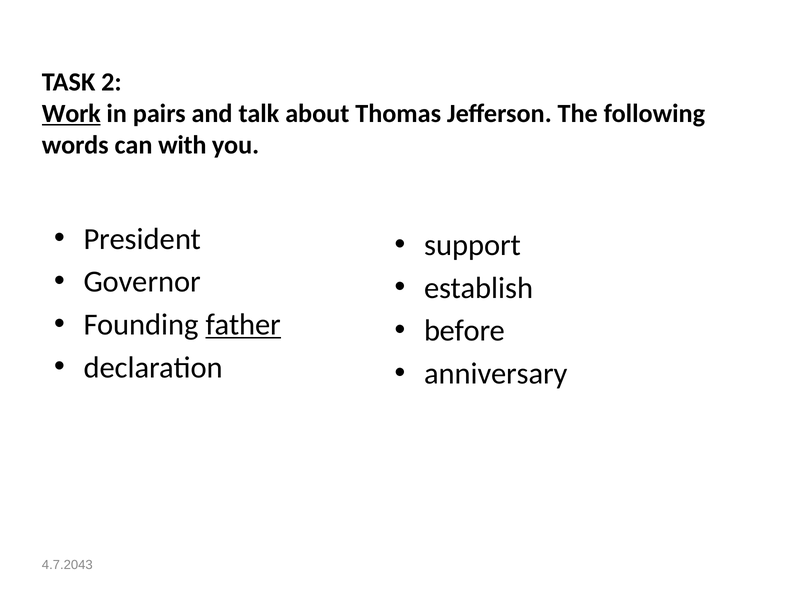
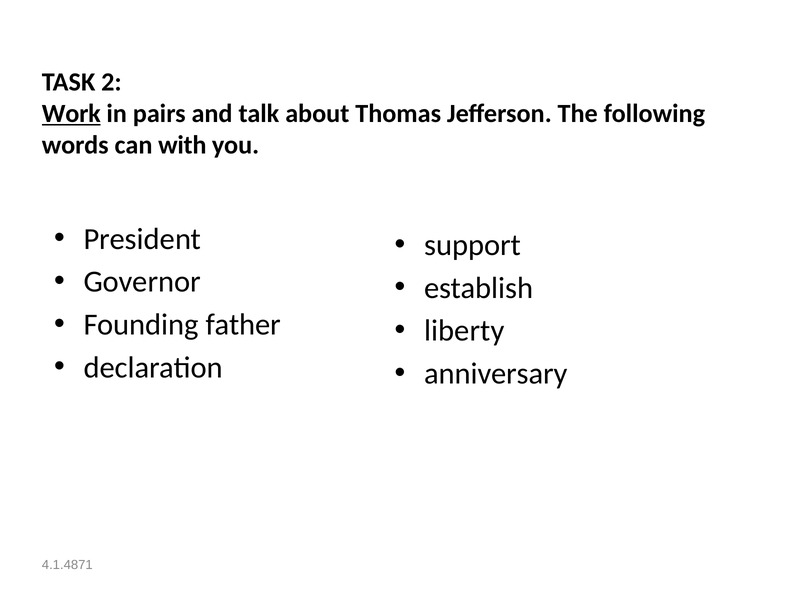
father underline: present -> none
before: before -> liberty
4.7.2043: 4.7.2043 -> 4.1.4871
